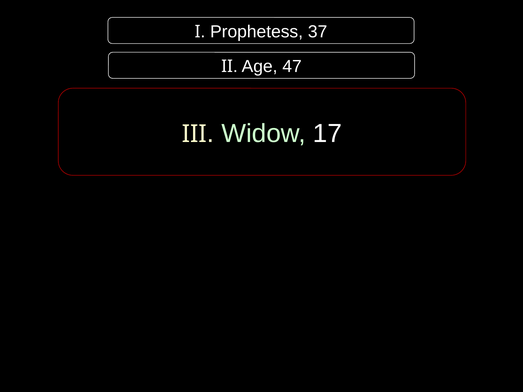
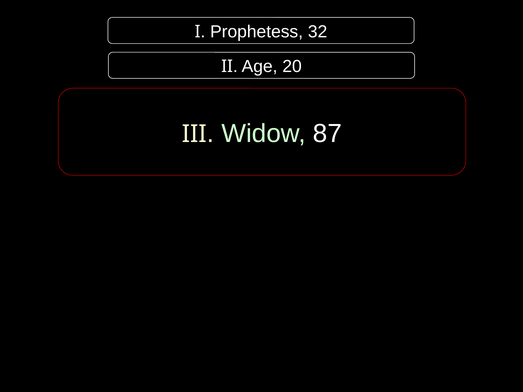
37: 37 -> 32
47: 47 -> 20
17: 17 -> 87
